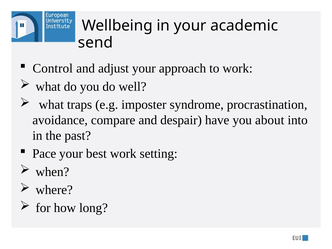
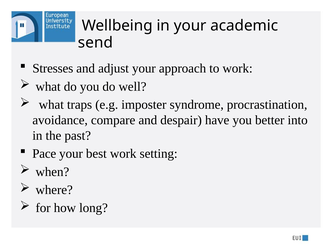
Control: Control -> Stresses
about: about -> better
